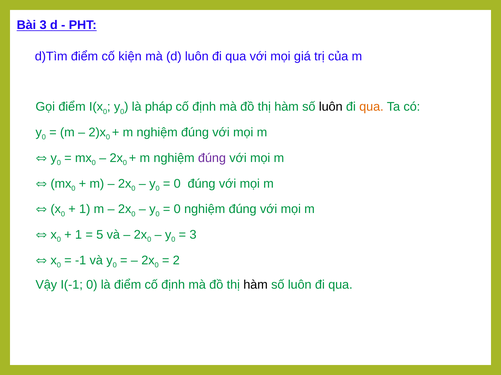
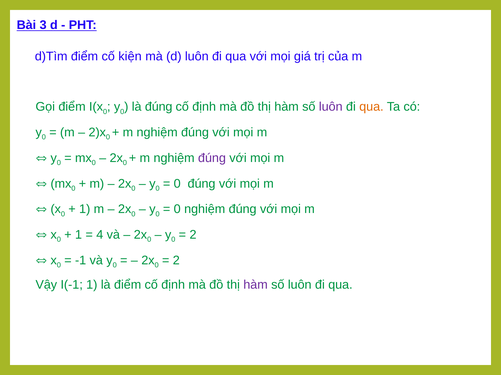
là pháp: pháp -> đúng
luôn at (331, 107) colour: black -> purple
5: 5 -> 4
3 at (193, 235): 3 -> 2
I(-1 0: 0 -> 1
hàm at (256, 285) colour: black -> purple
